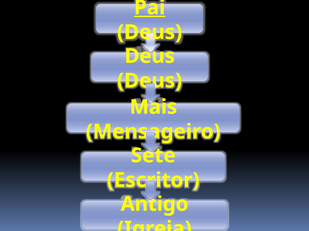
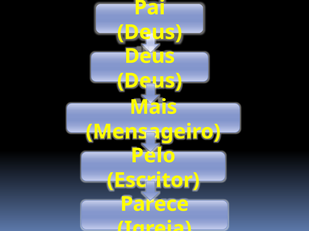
Pai underline: present -> none
Sete: Sete -> Pelo
Antigo: Antigo -> Parece
